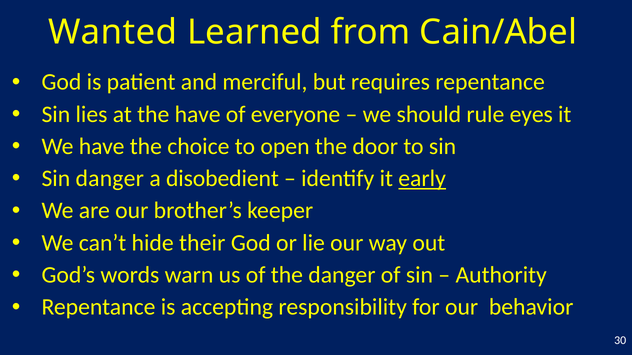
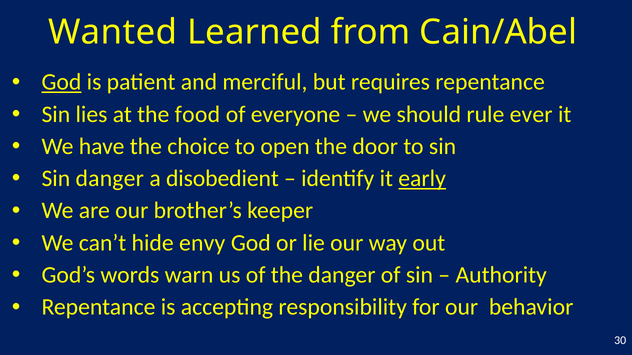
God at (61, 82) underline: none -> present
the have: have -> food
eyes: eyes -> ever
their: their -> envy
